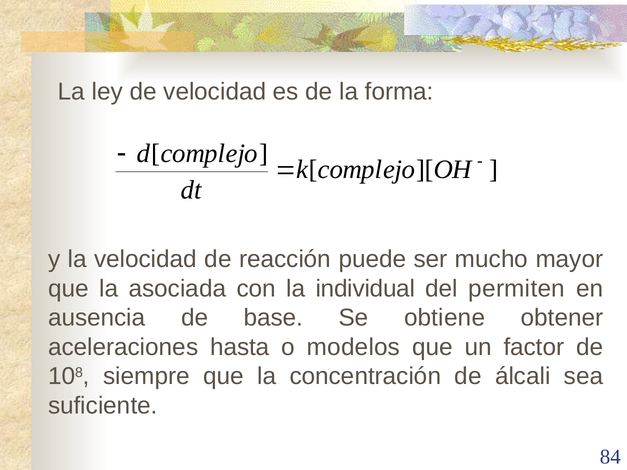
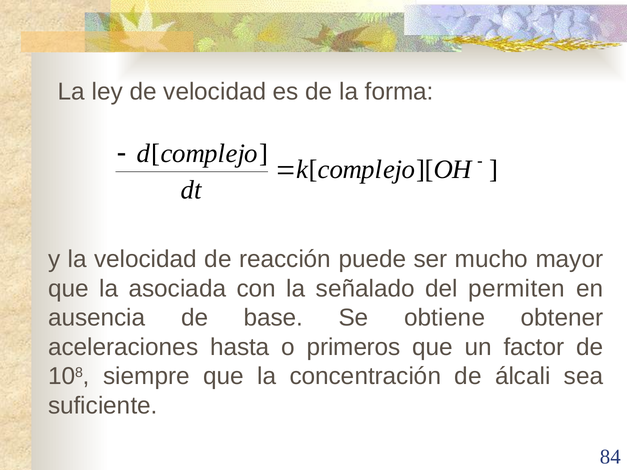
individual: individual -> señalado
modelos: modelos -> primeros
